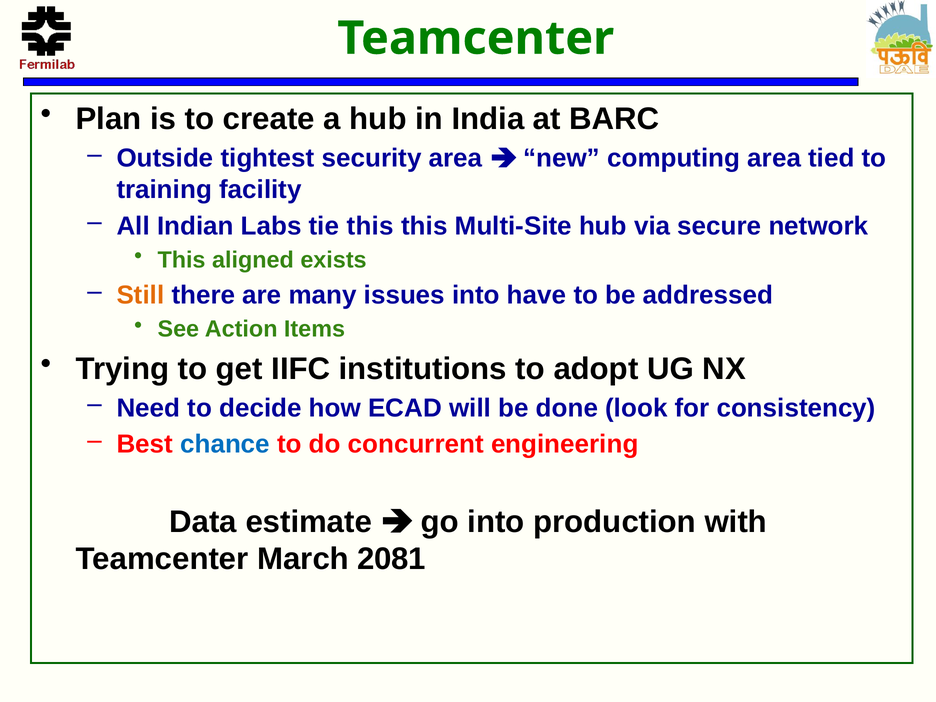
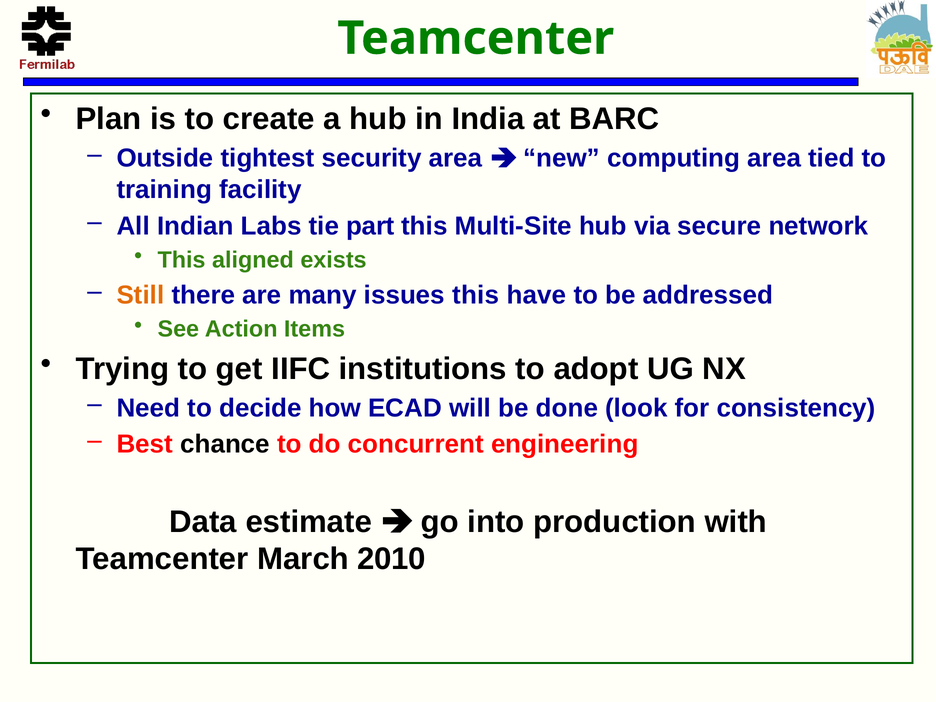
tie this: this -> part
issues into: into -> this
chance colour: blue -> black
2081: 2081 -> 2010
